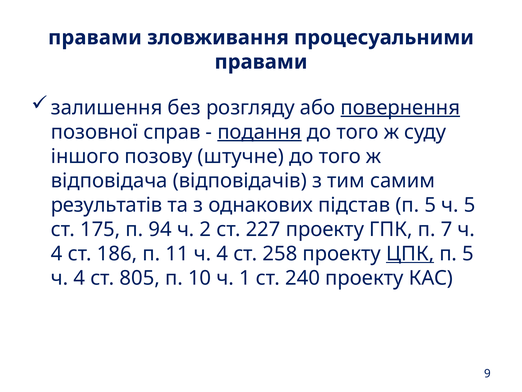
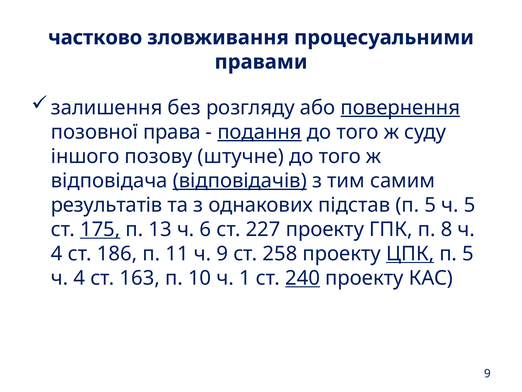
правами at (95, 38): правами -> частково
справ: справ -> права
відповідачів underline: none -> present
175 underline: none -> present
94: 94 -> 13
2: 2 -> 6
7: 7 -> 8
11 ч 4: 4 -> 9
805: 805 -> 163
240 underline: none -> present
